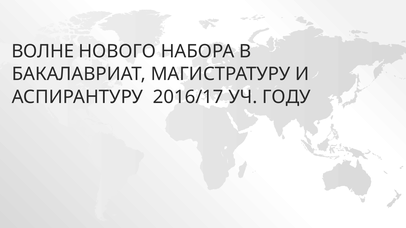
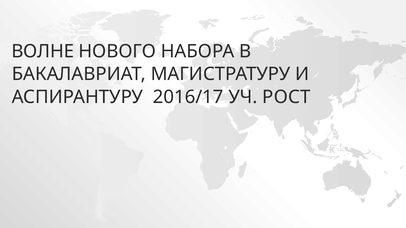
ГОДУ: ГОДУ -> РОСТ
